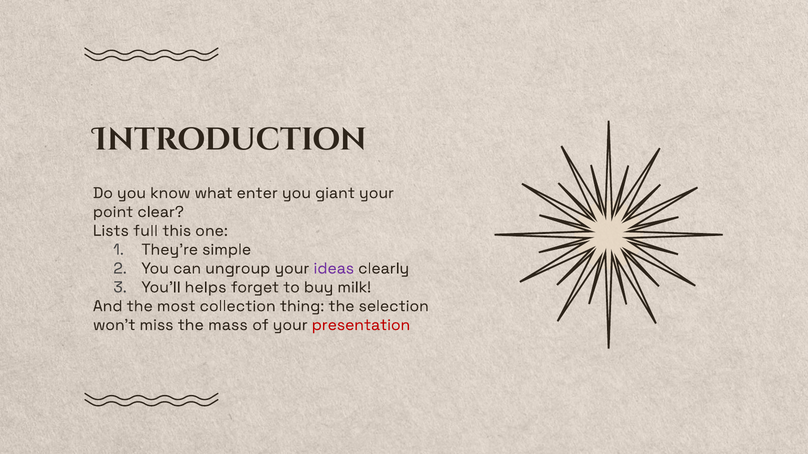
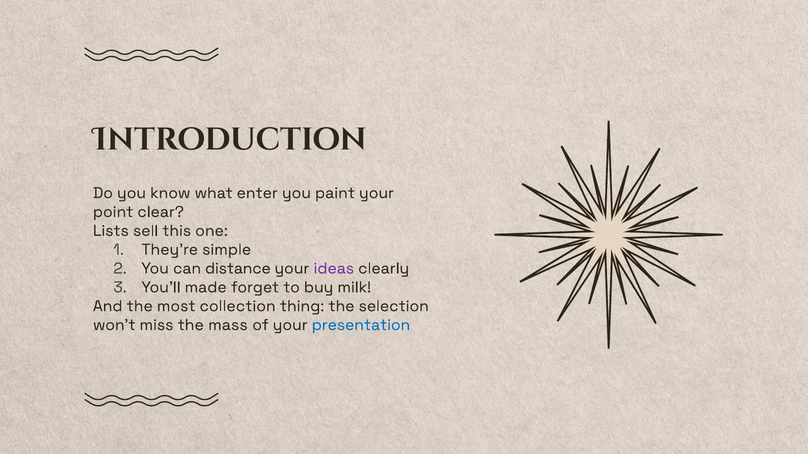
giant: giant -> paint
full: full -> sell
ungroup: ungroup -> distance
helps: helps -> made
presentation colour: red -> blue
